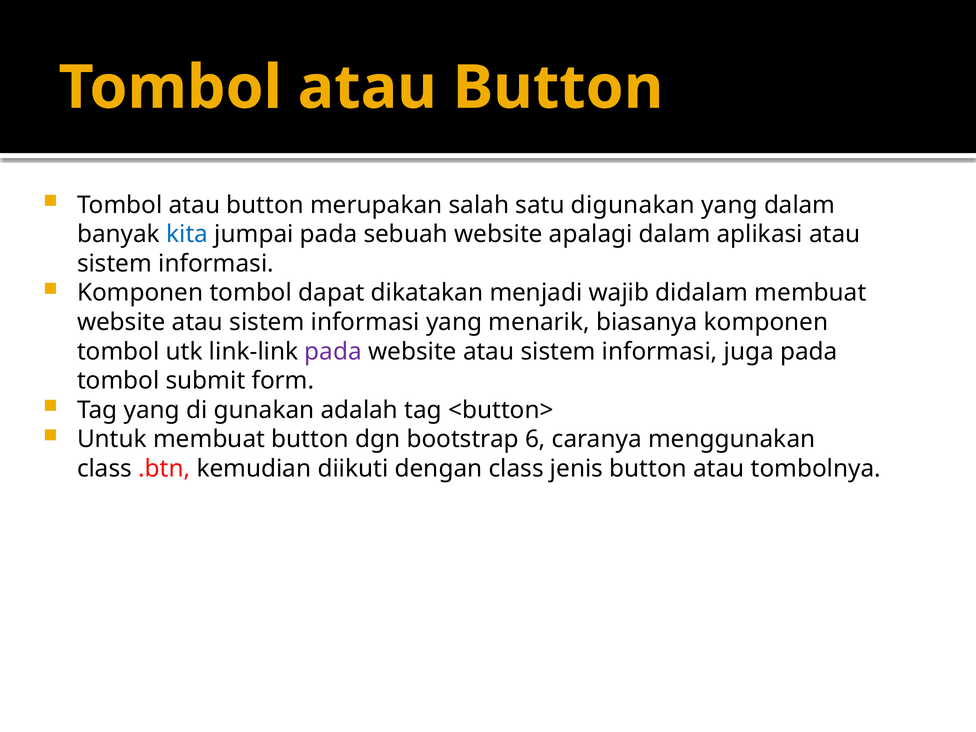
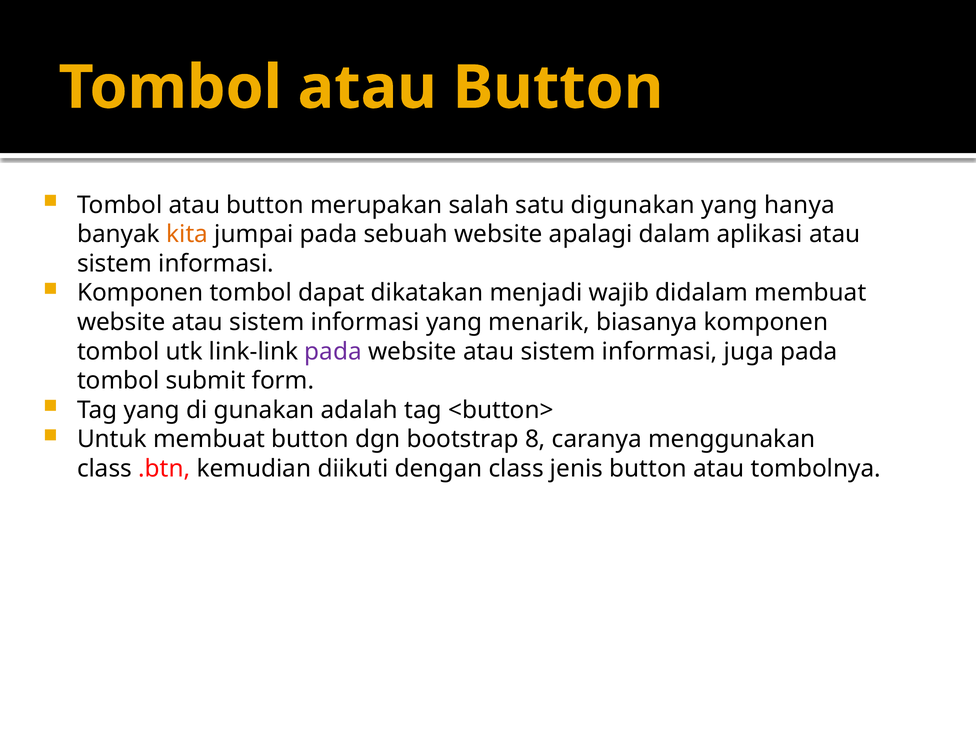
yang dalam: dalam -> hanya
kita colour: blue -> orange
6: 6 -> 8
